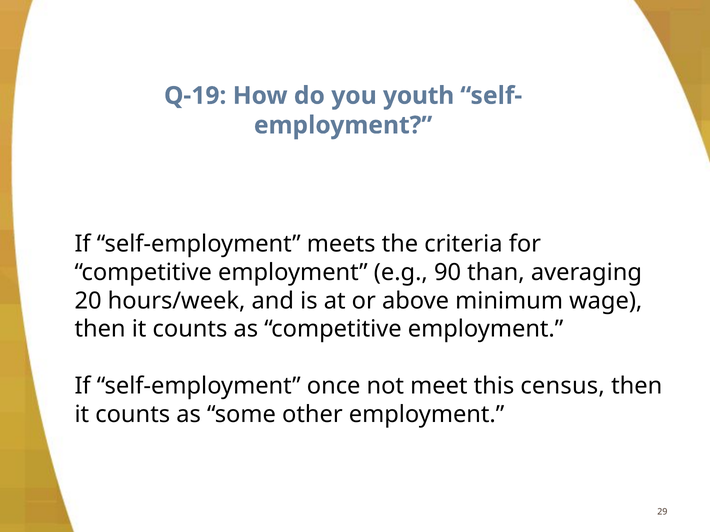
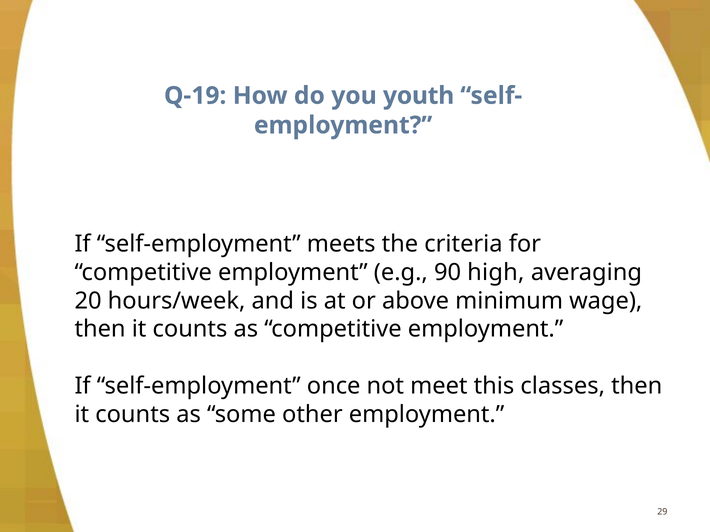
than: than -> high
census: census -> classes
